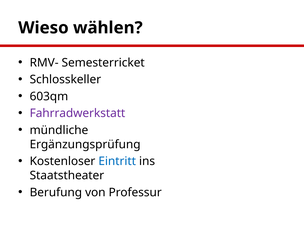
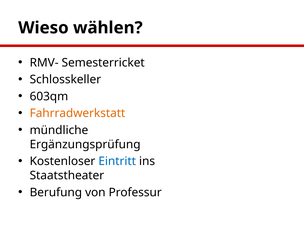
Fahrradwerkstatt colour: purple -> orange
